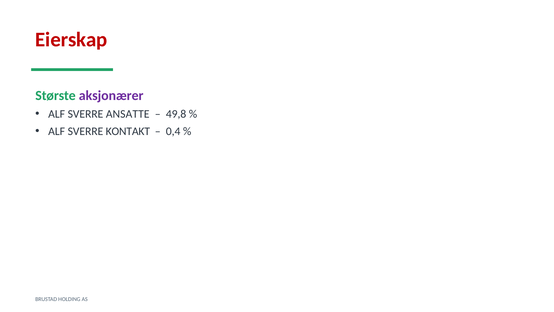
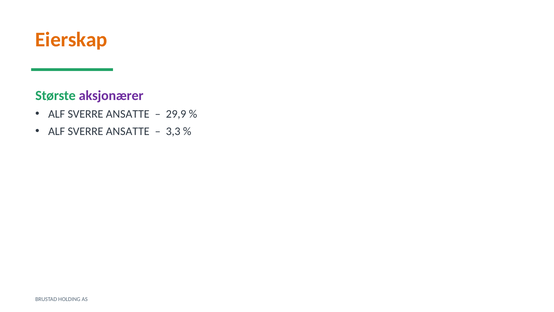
Eierskap colour: red -> orange
49,8: 49,8 -> 29,9
KONTAKT at (128, 131): KONTAKT -> ANSATTE
0,4: 0,4 -> 3,3
